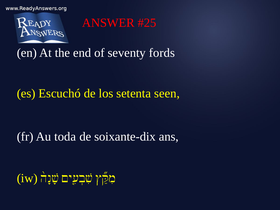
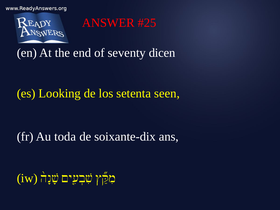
fords: fords -> dicen
Escuchó: Escuchó -> Looking
